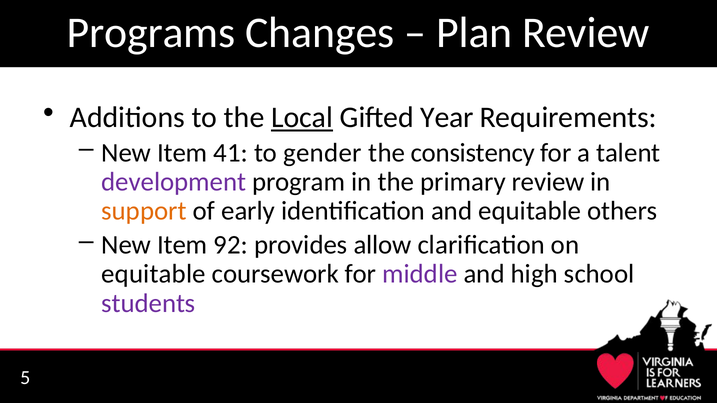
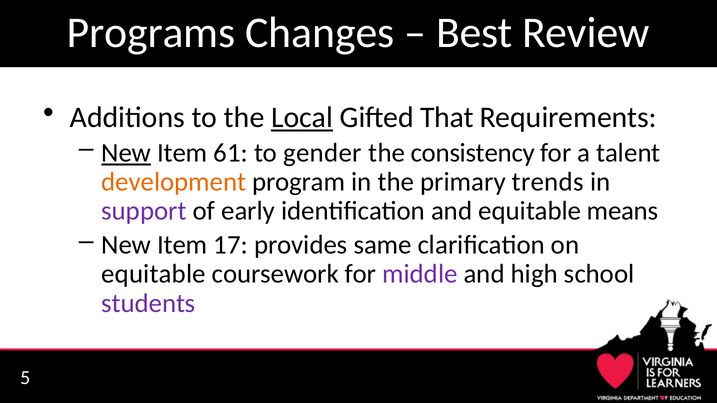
Plan: Plan -> Best
Year: Year -> That
New at (126, 153) underline: none -> present
41: 41 -> 61
development colour: purple -> orange
primary review: review -> trends
support colour: orange -> purple
others: others -> means
92: 92 -> 17
allow: allow -> same
